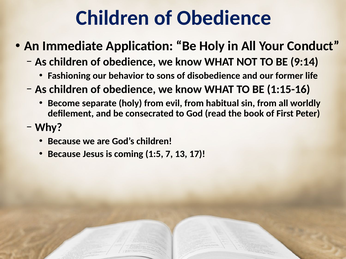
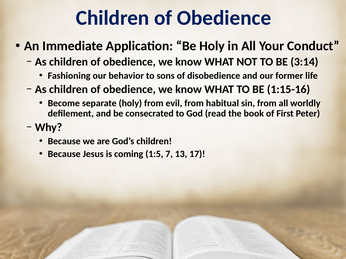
9:14: 9:14 -> 3:14
